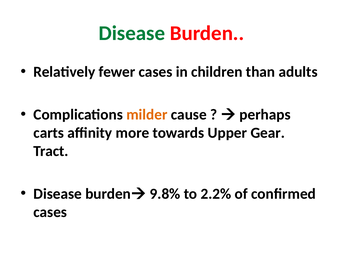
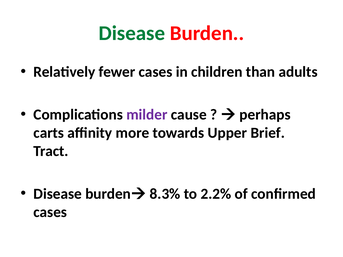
milder colour: orange -> purple
Gear: Gear -> Brief
9.8%: 9.8% -> 8.3%
